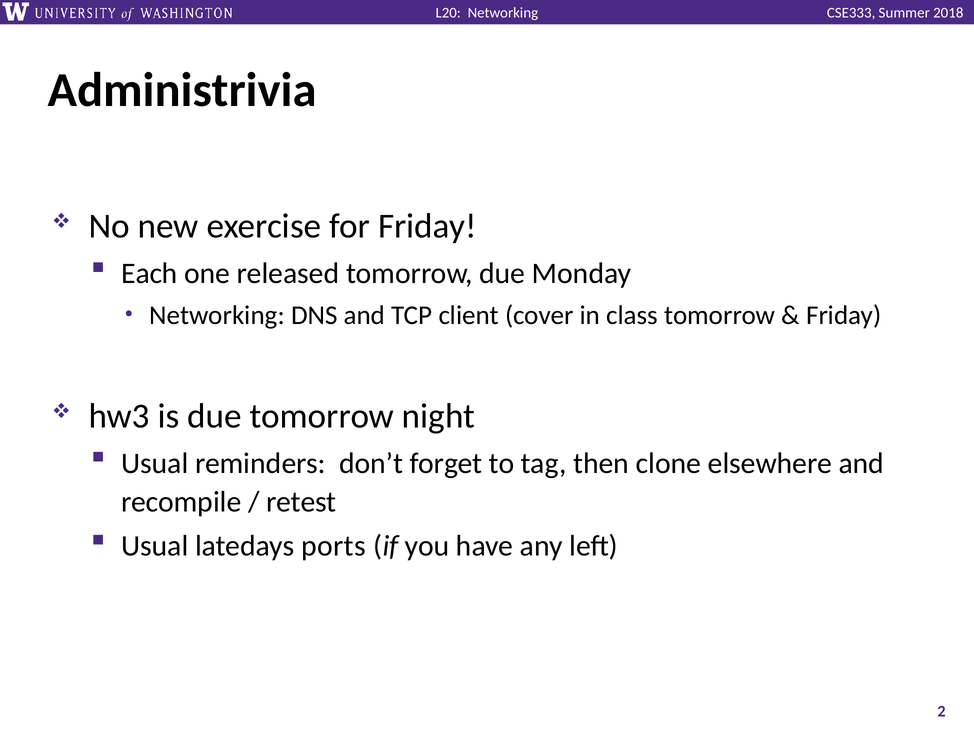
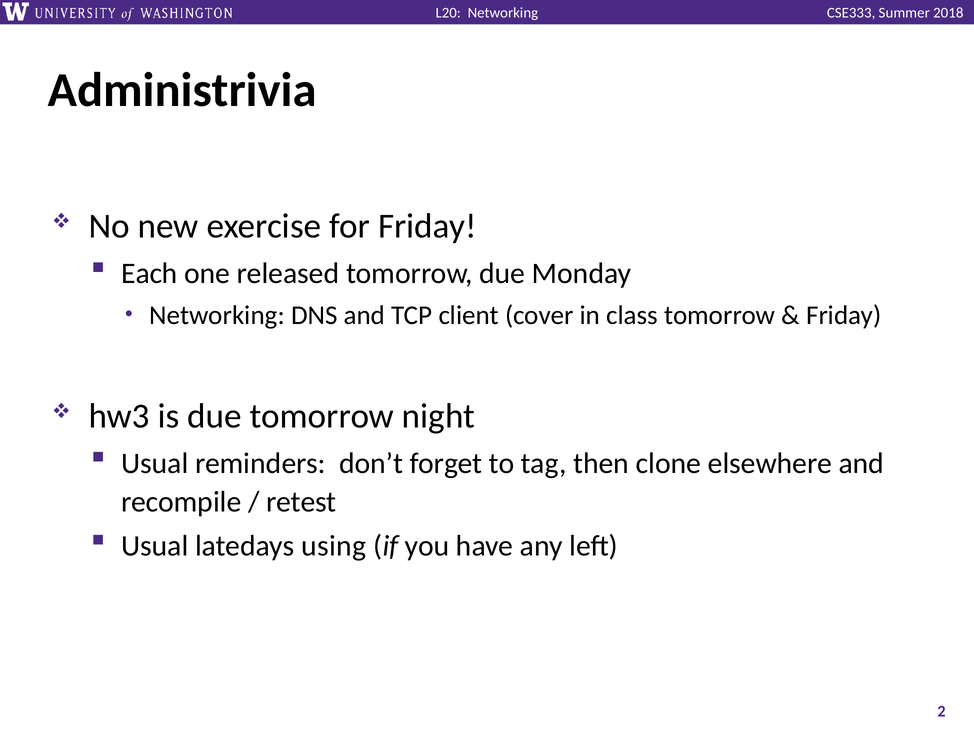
ports: ports -> using
